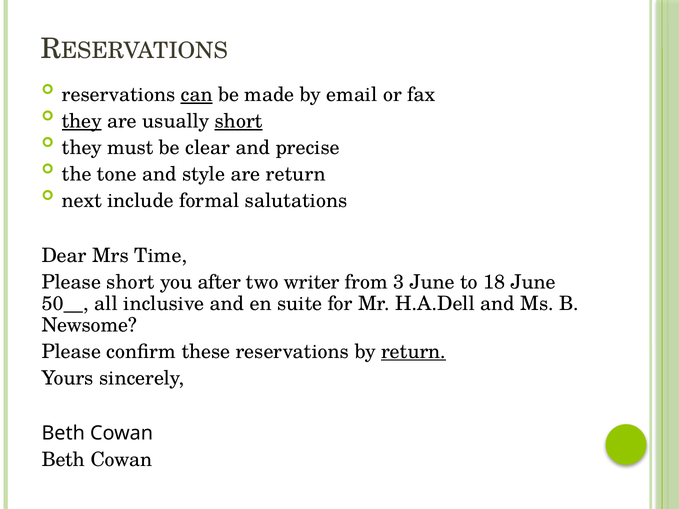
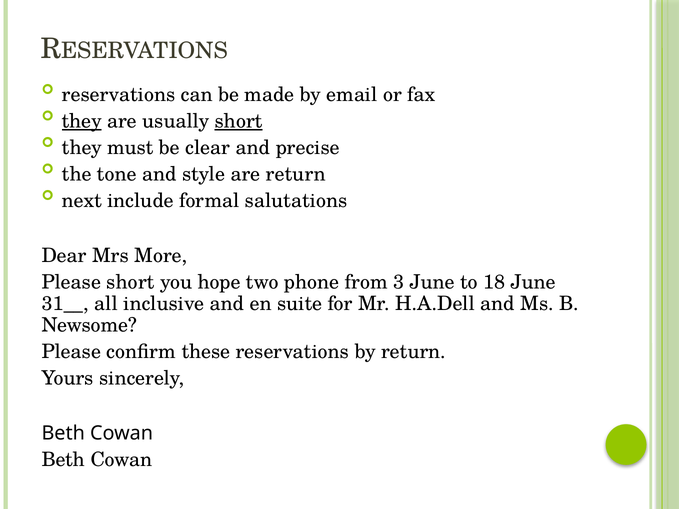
can underline: present -> none
Time: Time -> More
after: after -> hope
writer: writer -> phone
50__: 50__ -> 31__
return at (414, 352) underline: present -> none
